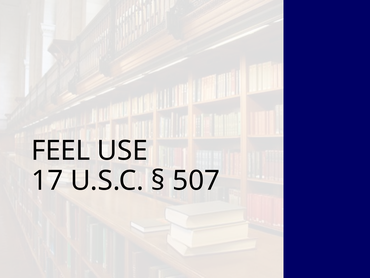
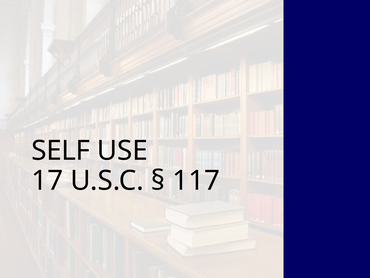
FEEL: FEEL -> SELF
507: 507 -> 117
